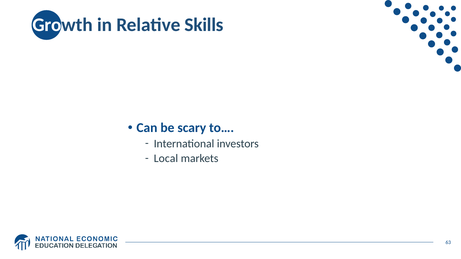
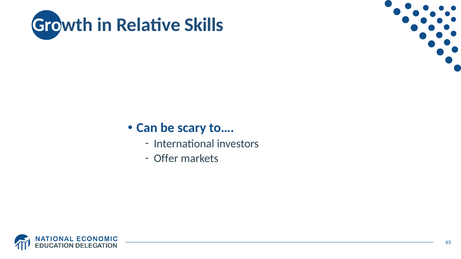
Local: Local -> Offer
